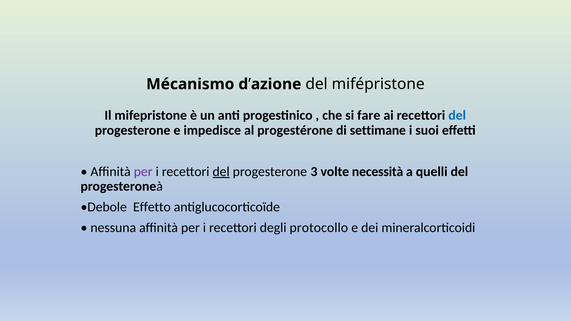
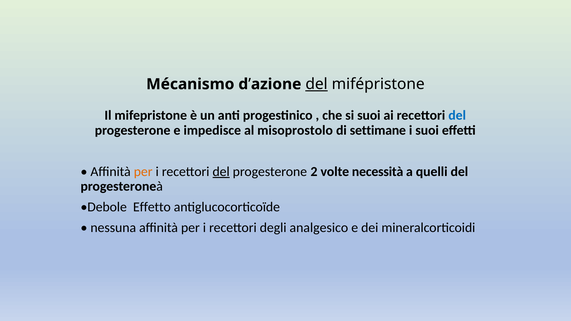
del at (317, 84) underline: none -> present
si fare: fare -> suoi
progestérone: progestérone -> misoprostolo
per at (143, 172) colour: purple -> orange
3: 3 -> 2
protocollo: protocollo -> analgesico
